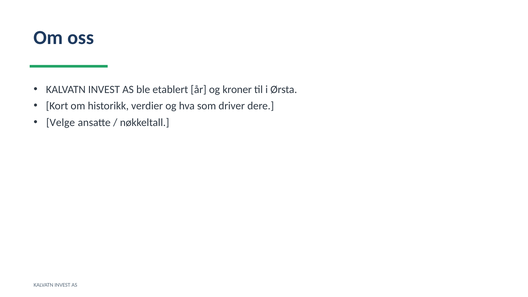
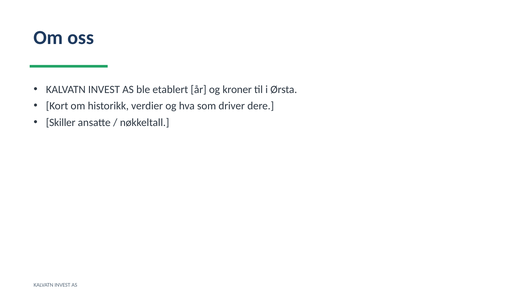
Velge: Velge -> Skiller
